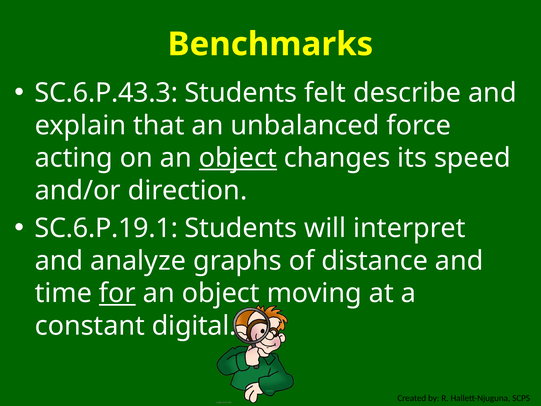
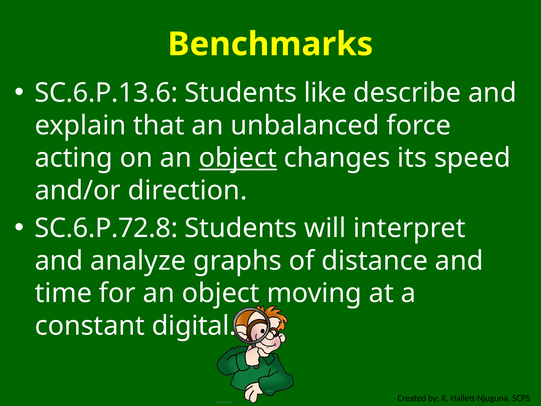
SC.6.P.43.3: SC.6.P.43.3 -> SC.6.P.13.6
felt: felt -> like
SC.6.P.19.1: SC.6.P.19.1 -> SC.6.P.72.8
for underline: present -> none
